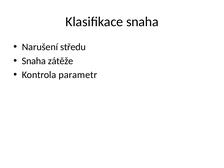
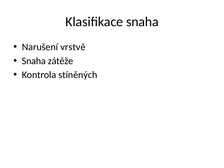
středu: středu -> vrstvě
parametr: parametr -> stíněných
